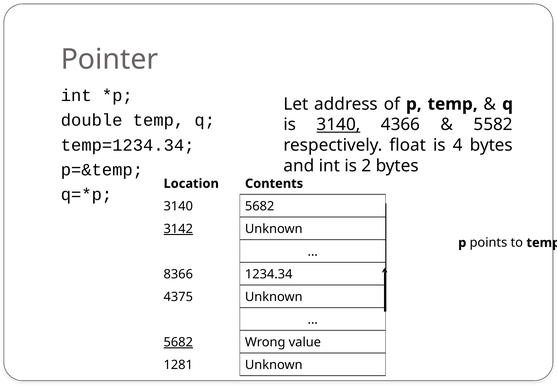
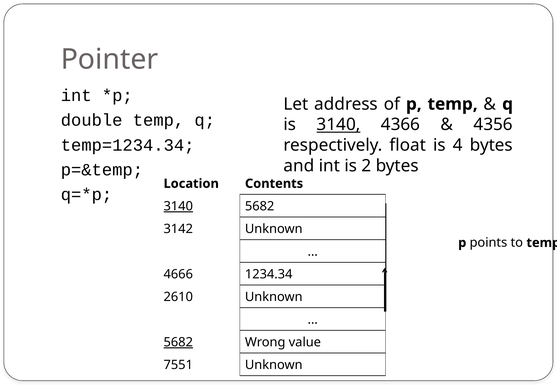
5582: 5582 -> 4356
3140 at (178, 206) underline: none -> present
3142 underline: present -> none
8366: 8366 -> 4666
4375: 4375 -> 2610
1281: 1281 -> 7551
